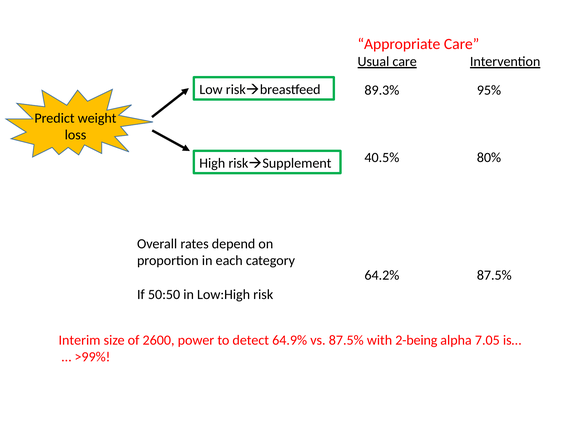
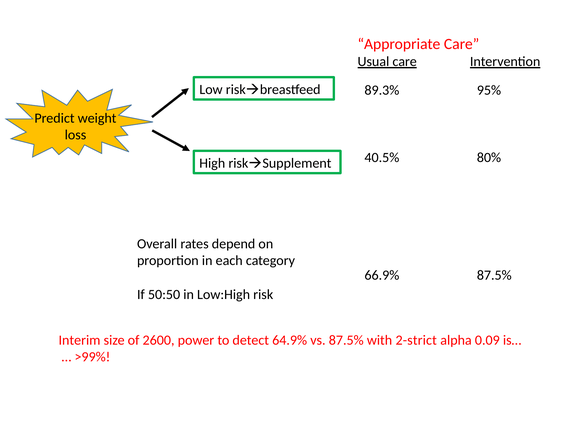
64.2%: 64.2% -> 66.9%
2-being: 2-being -> 2-strict
7.05: 7.05 -> 0.09
